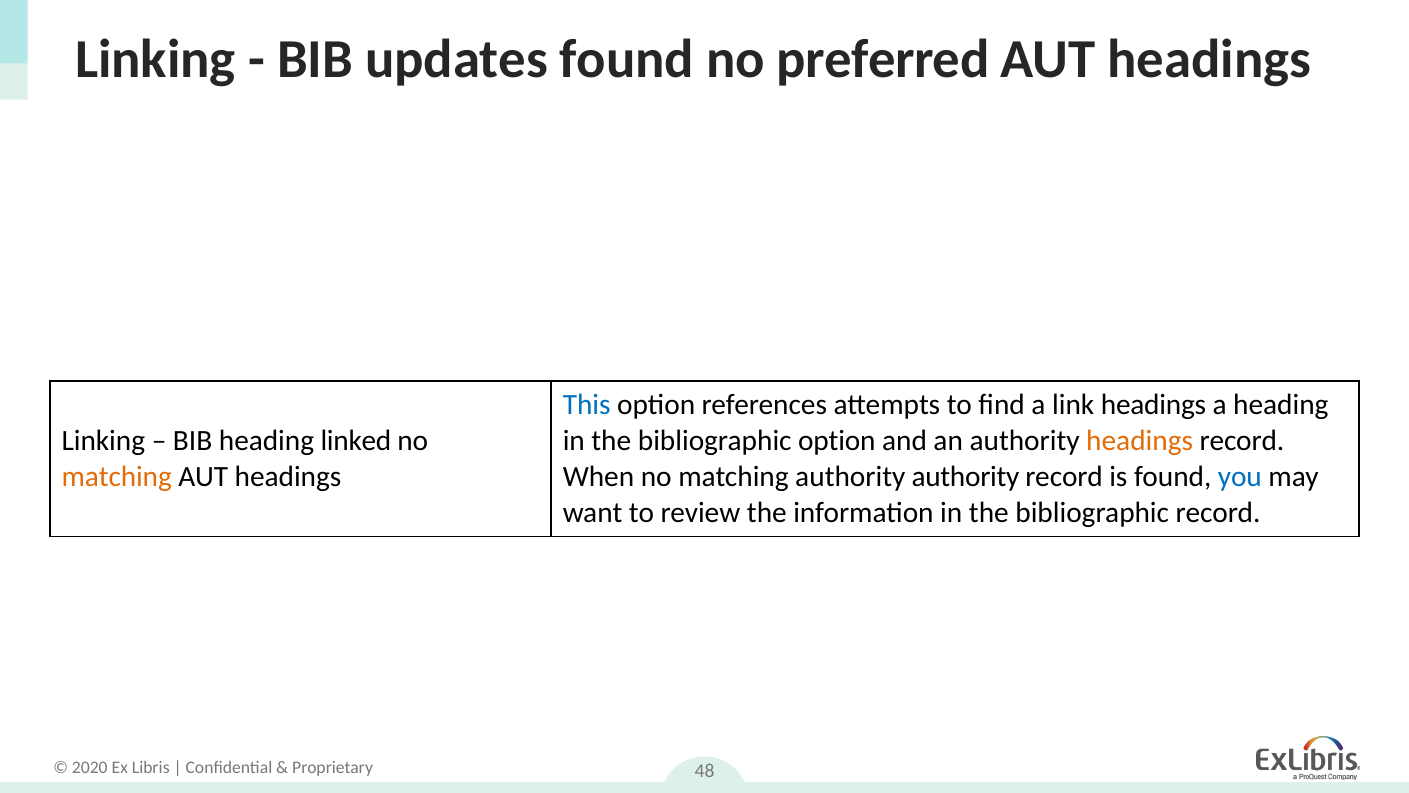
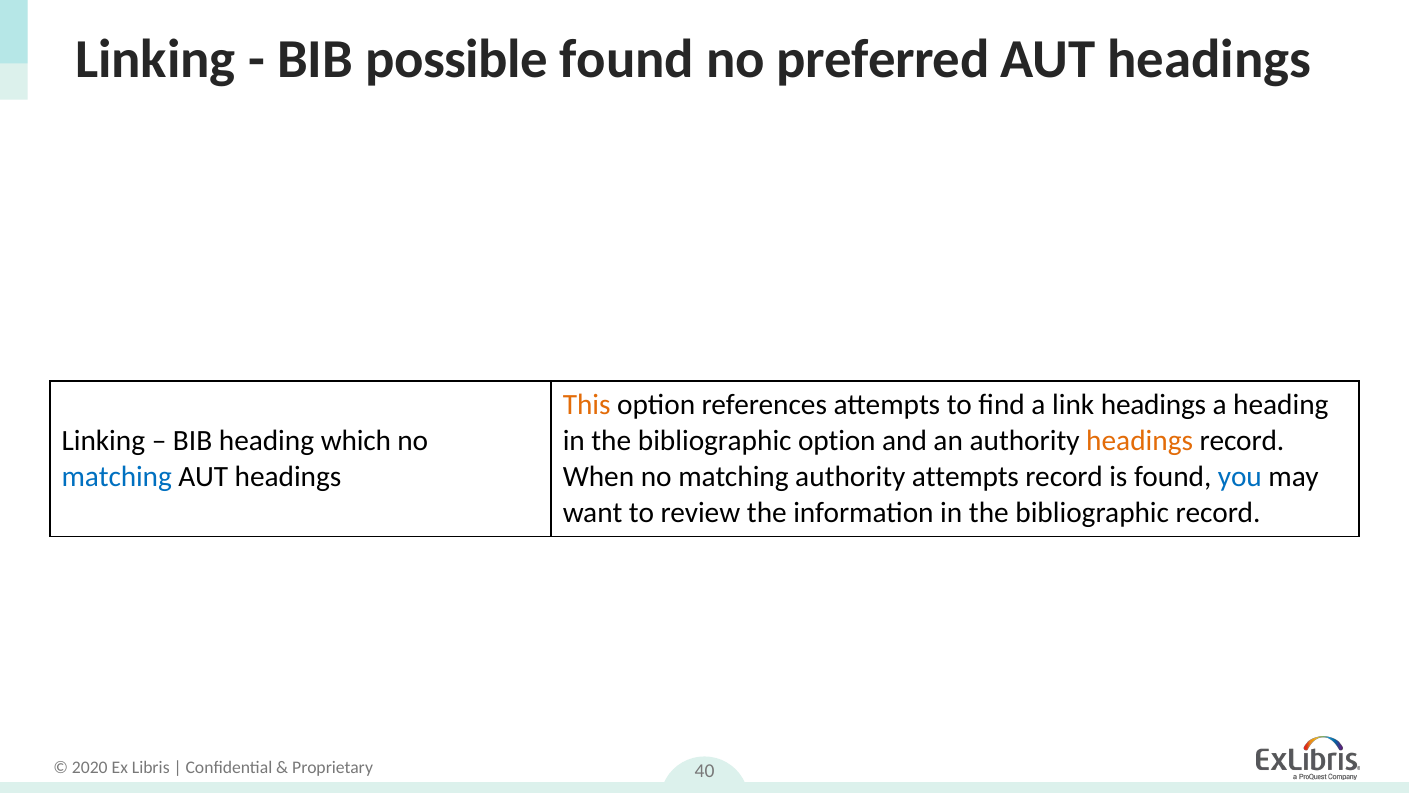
updates: updates -> possible
This colour: blue -> orange
linked: linked -> which
matching at (117, 477) colour: orange -> blue
authority authority: authority -> attempts
48: 48 -> 40
